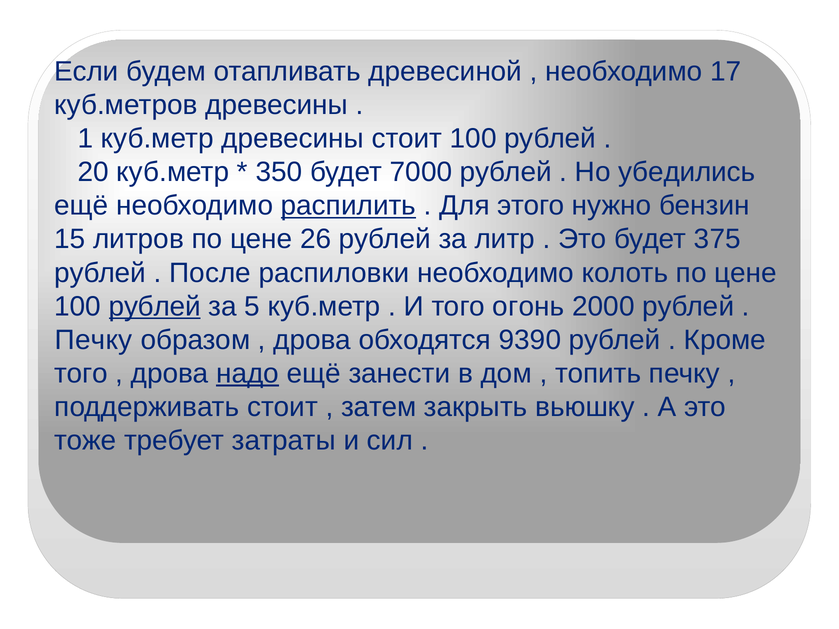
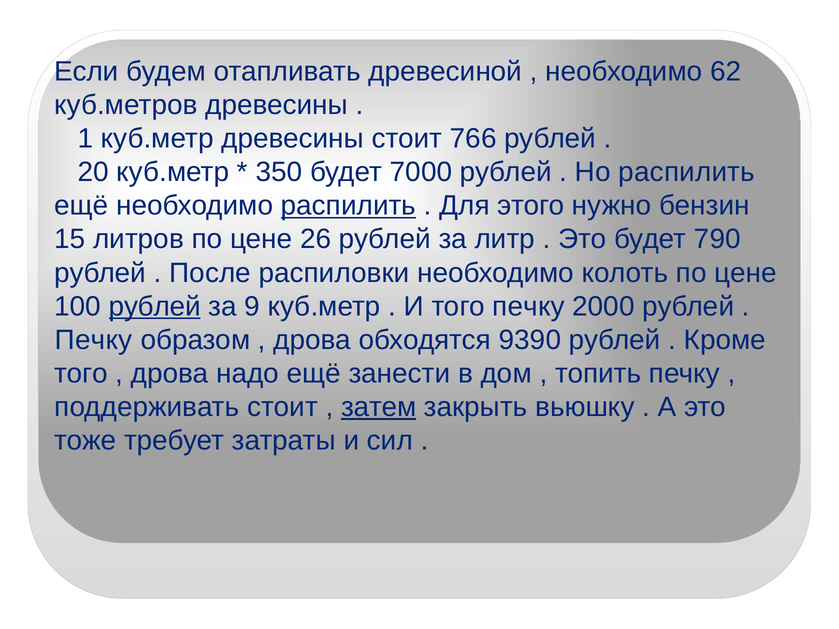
17: 17 -> 62
стоит 100: 100 -> 766
Но убедились: убедились -> распилить
375: 375 -> 790
5: 5 -> 9
того огонь: огонь -> печку
надо underline: present -> none
затем underline: none -> present
